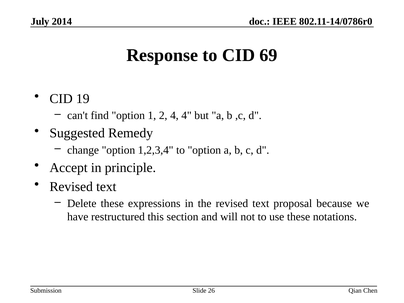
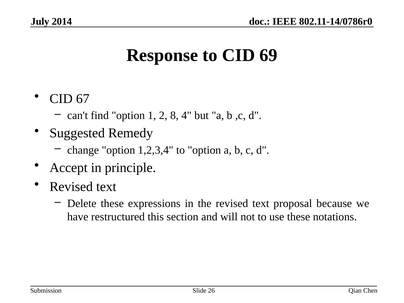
19: 19 -> 67
2 4: 4 -> 8
